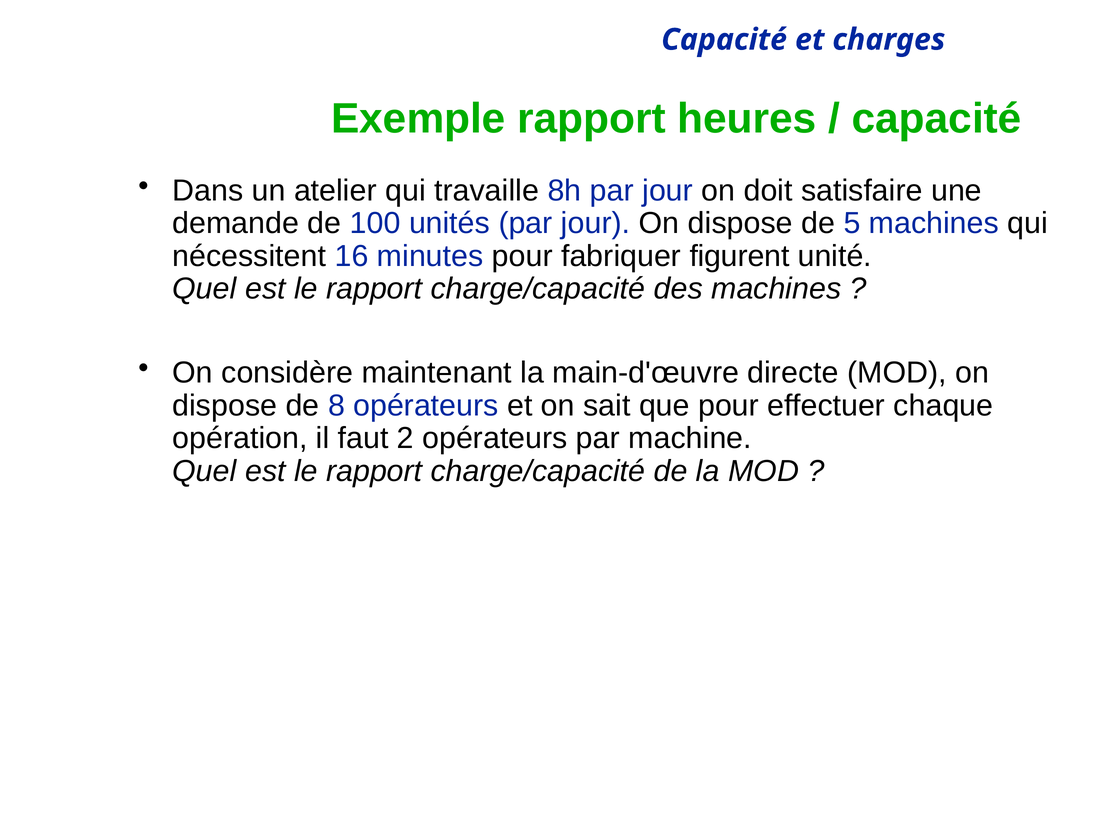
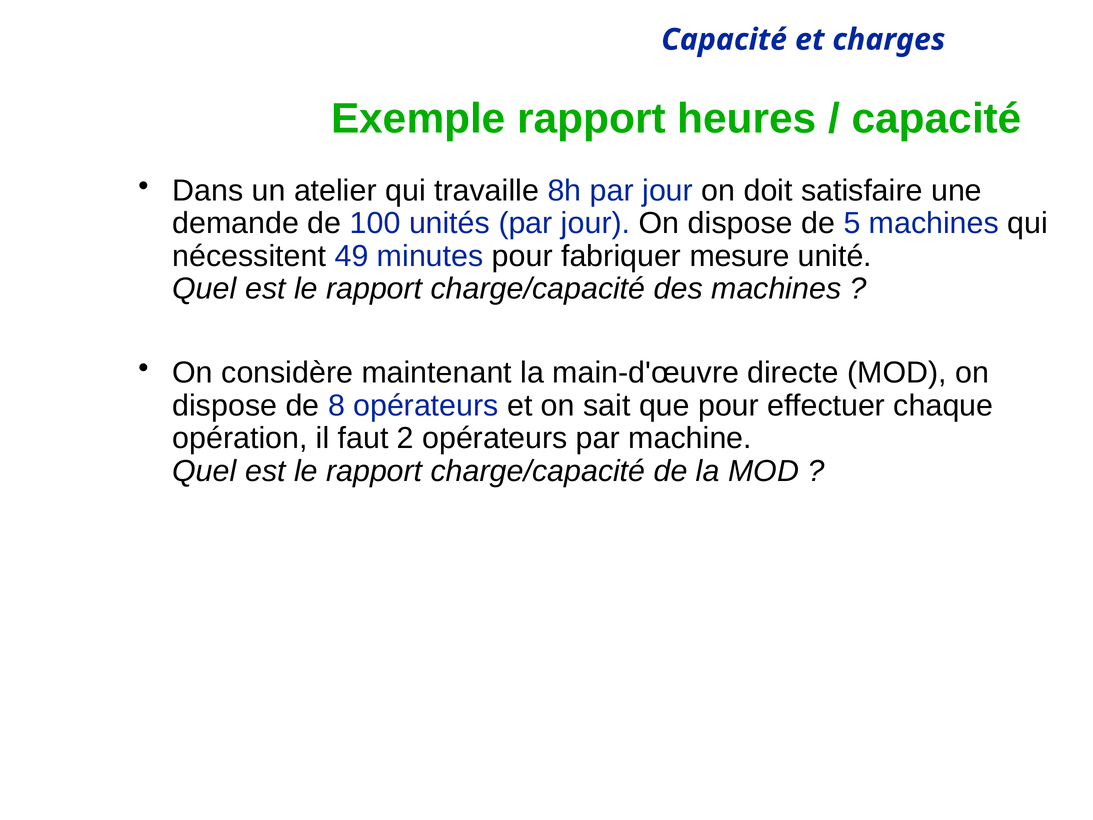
16: 16 -> 49
figurent: figurent -> mesure
